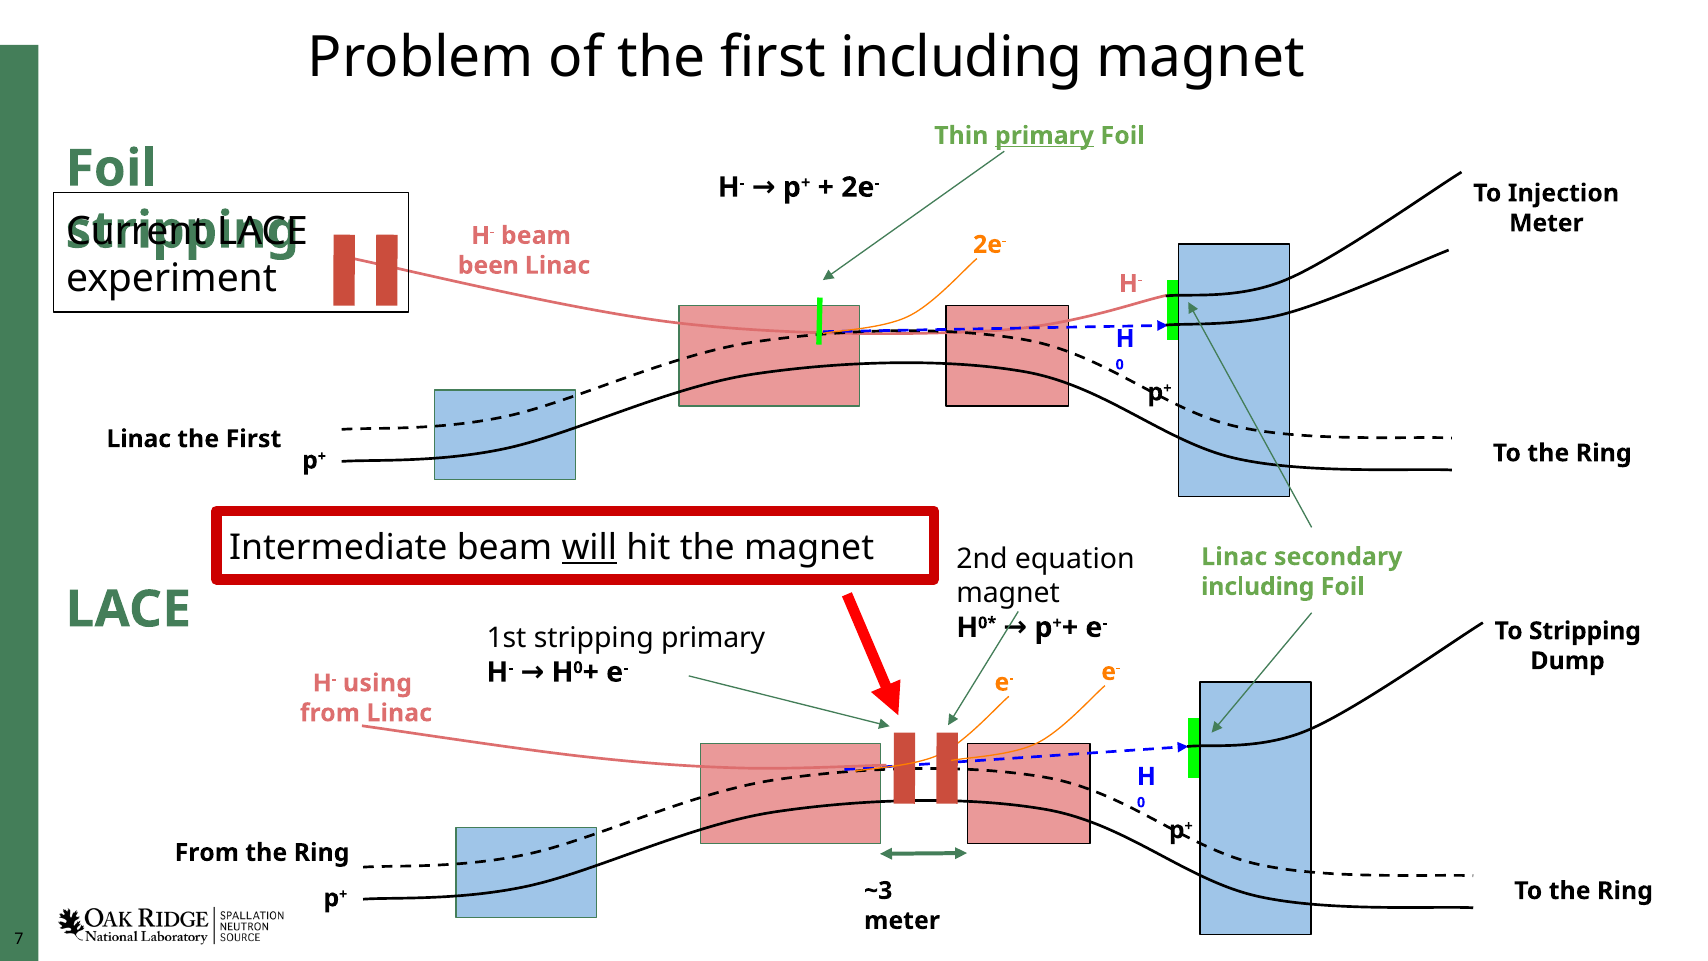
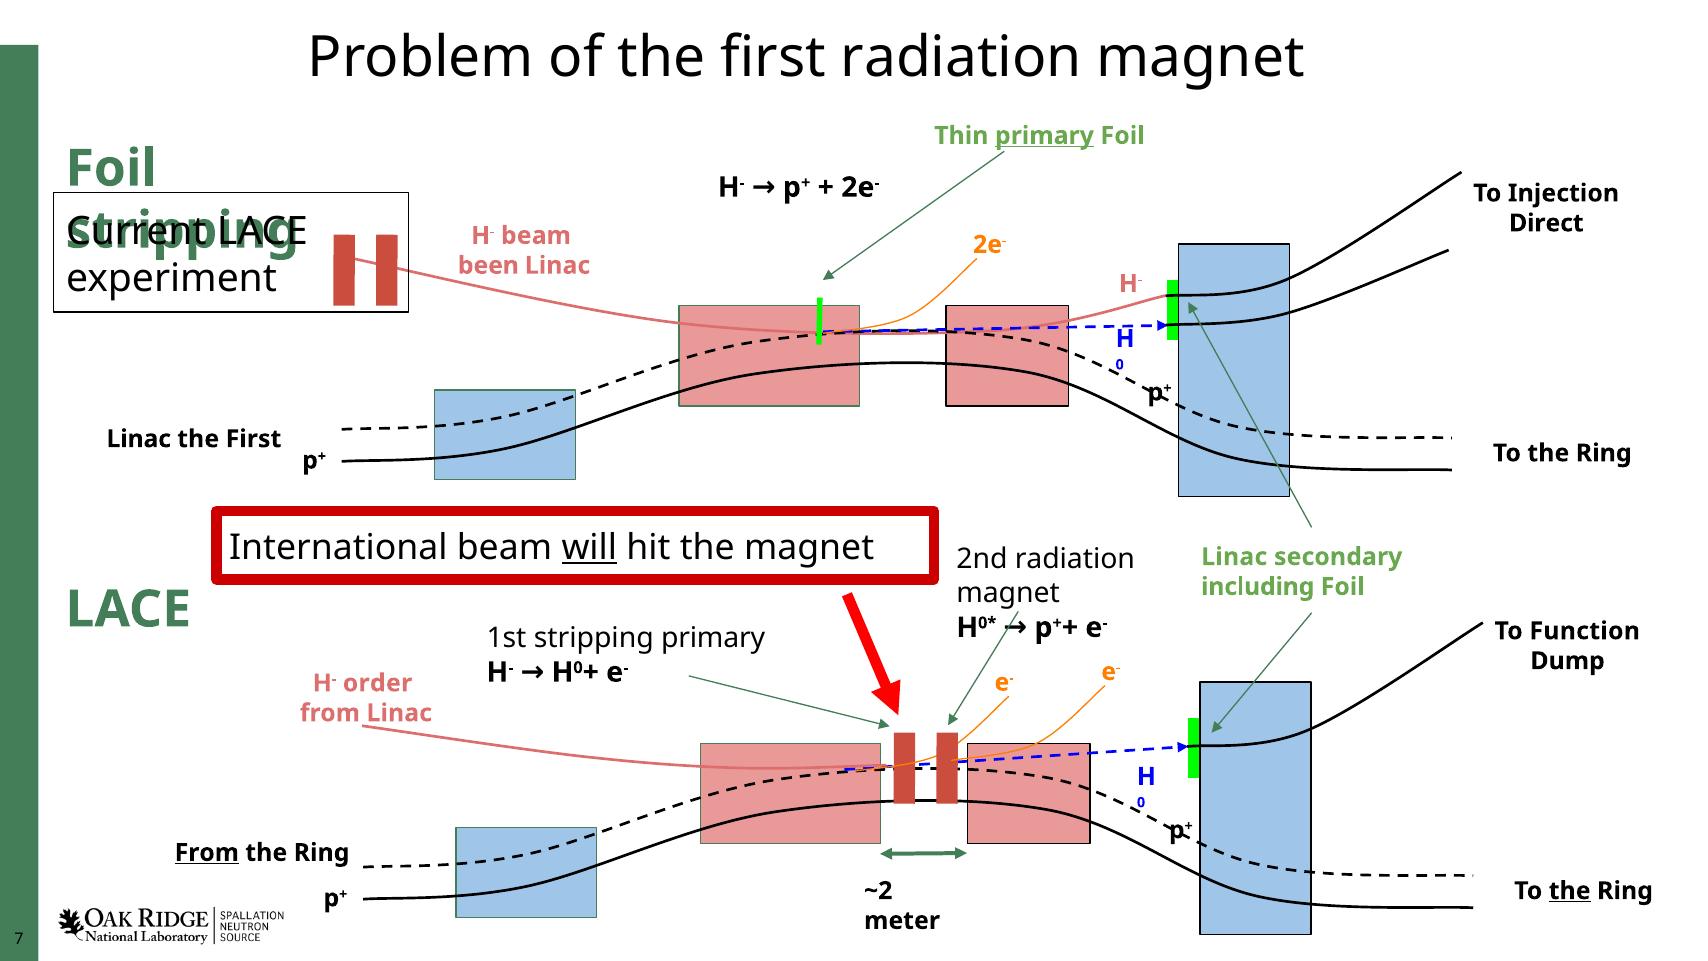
first including: including -> radiation
Meter at (1546, 223): Meter -> Direct
Intermediate: Intermediate -> International
2nd equation: equation -> radiation
To Stripping: Stripping -> Function
using: using -> order
From at (207, 852) underline: none -> present
~3: ~3 -> ~2
the at (1570, 891) underline: none -> present
